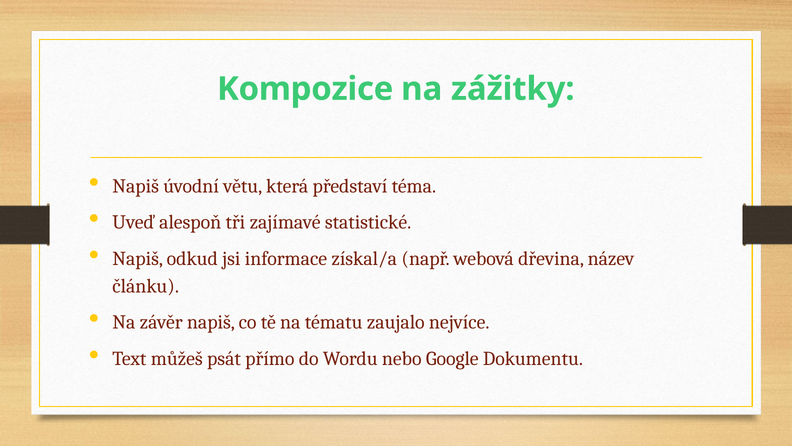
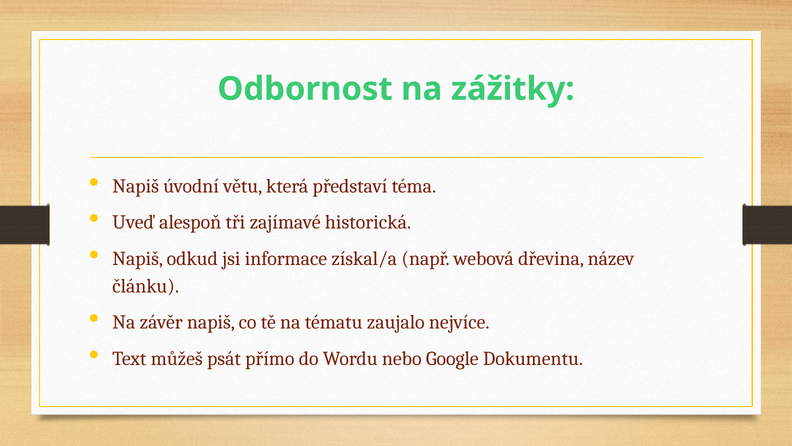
Kompozice: Kompozice -> Odbornost
statistické: statistické -> historická
